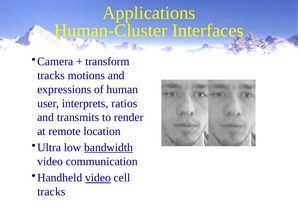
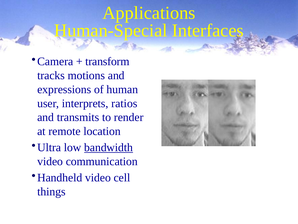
Human-Cluster: Human-Cluster -> Human-Special
video at (98, 177) underline: present -> none
tracks at (51, 191): tracks -> things
